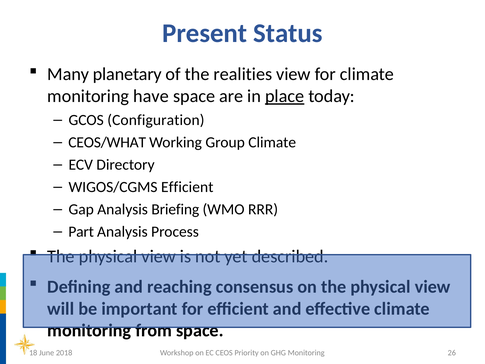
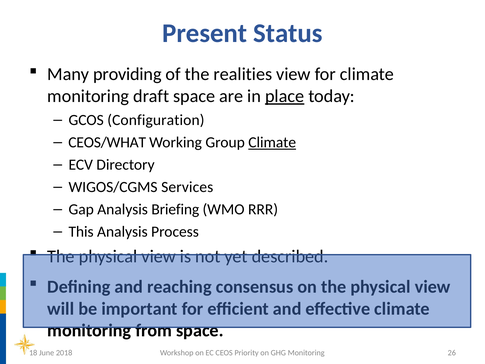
planetary: planetary -> providing
have: have -> draft
Climate at (272, 142) underline: none -> present
WIGOS/CGMS Efficient: Efficient -> Services
Part: Part -> This
